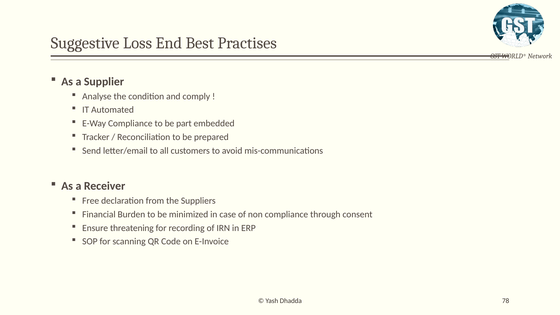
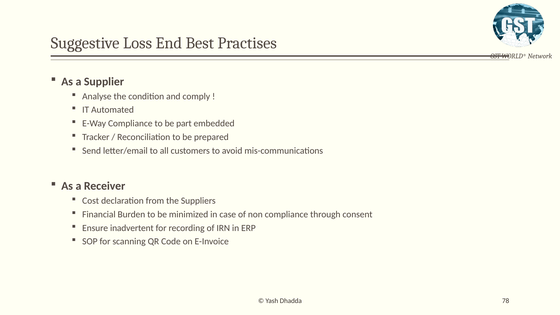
Free: Free -> Cost
threatening: threatening -> inadvertent
